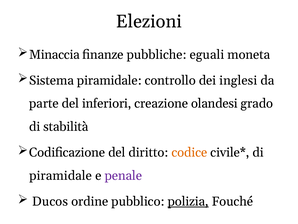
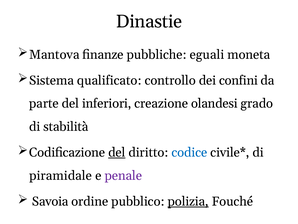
Elezioni: Elezioni -> Dinastie
Minaccia: Minaccia -> Mantova
Sistema piramidale: piramidale -> qualificato
inglesi: inglesi -> confini
del at (117, 152) underline: none -> present
codice colour: orange -> blue
Ducos: Ducos -> Savoia
